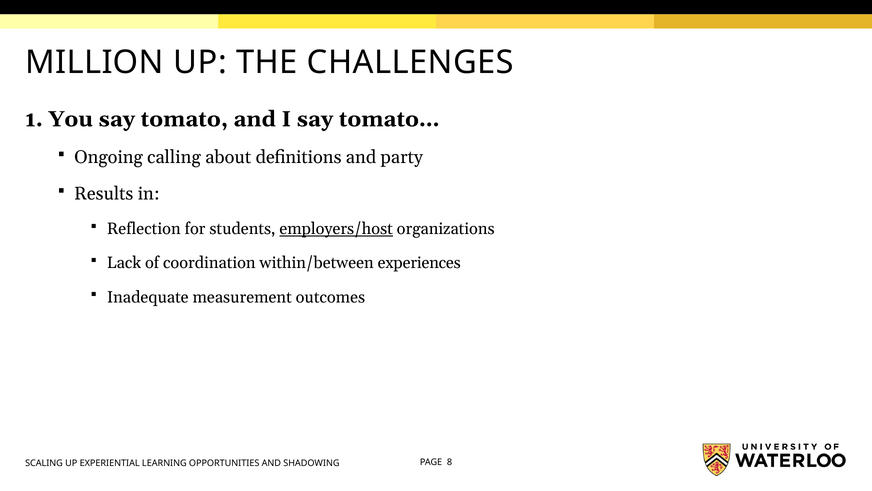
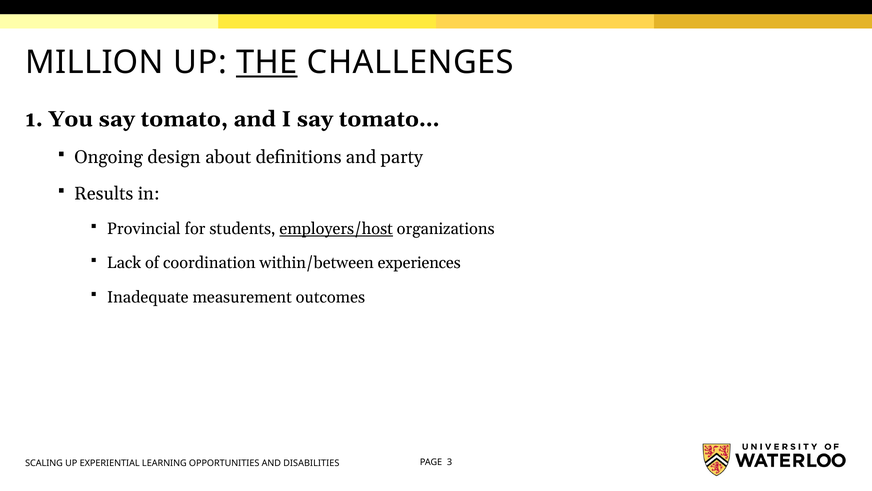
THE underline: none -> present
calling: calling -> design
Reflection: Reflection -> Provincial
SHADOWING: SHADOWING -> DISABILITIES
8: 8 -> 3
